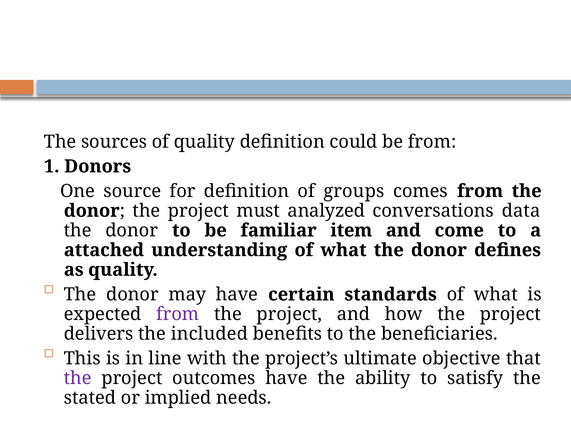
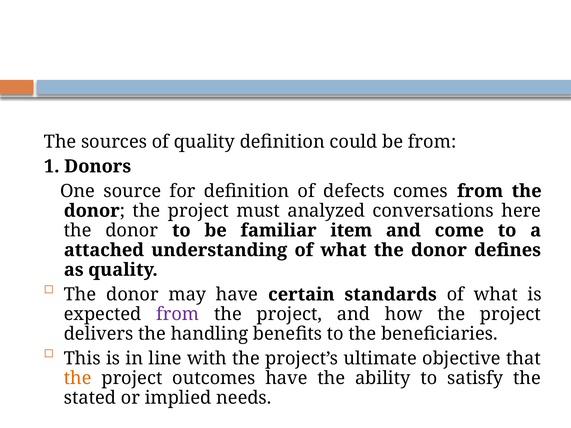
groups: groups -> defects
data: data -> here
included: included -> handling
the at (78, 378) colour: purple -> orange
